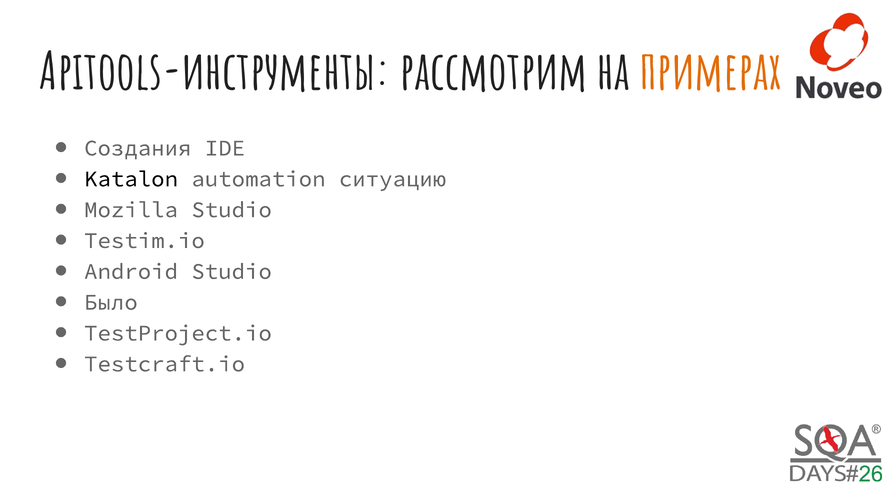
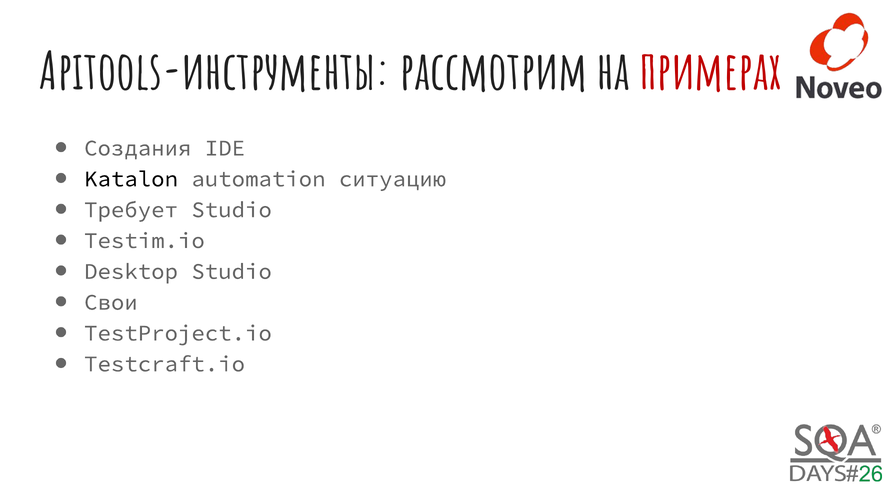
примерах colour: orange -> red
Mozilla: Mozilla -> Требует
Android: Android -> Desktop
Было: Было -> Свои
